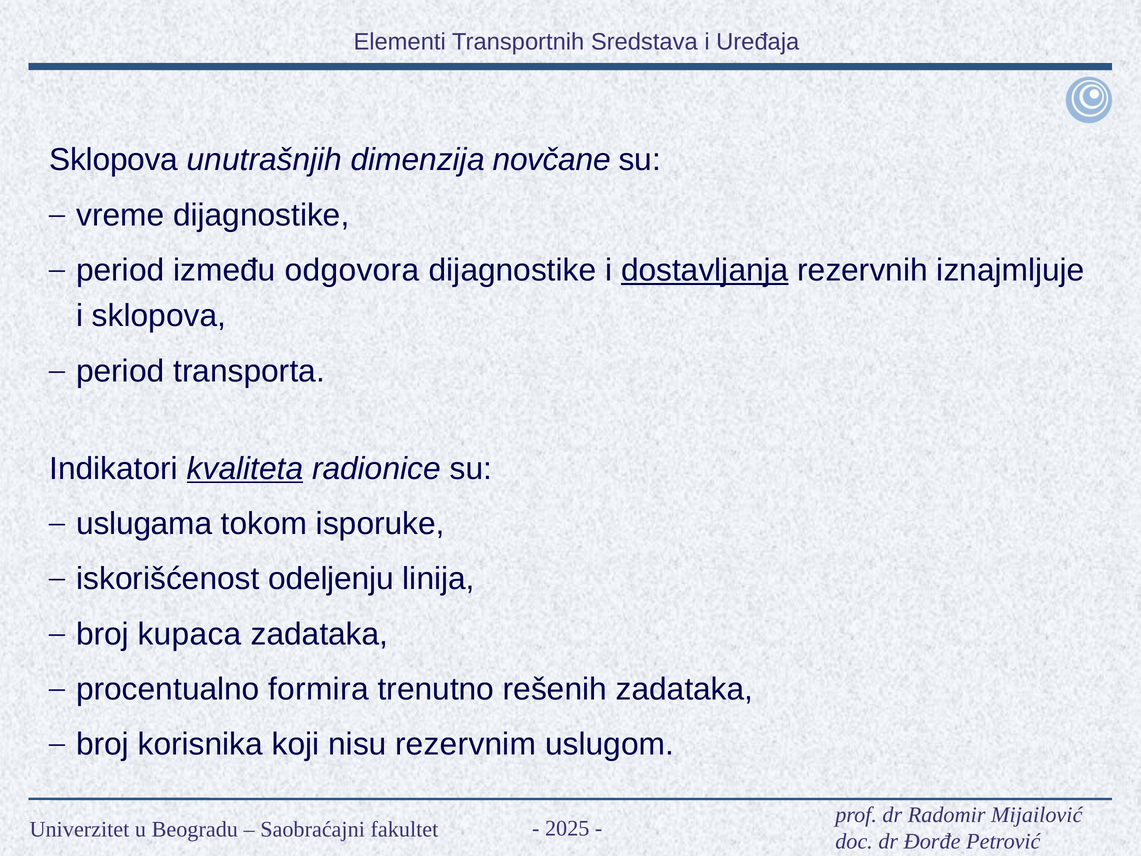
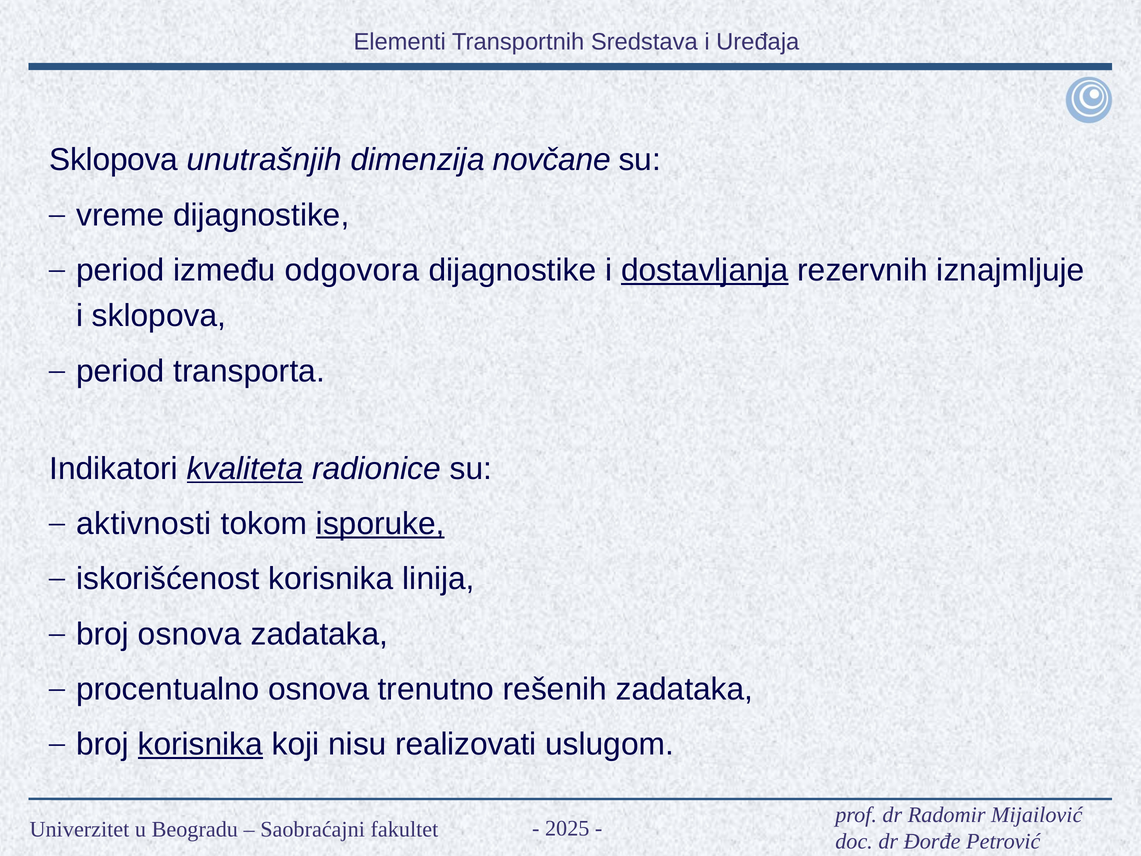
uslugama: uslugama -> aktivnosti
isporuke underline: none -> present
iskorišćenost odeljenju: odeljenju -> korisnika
broj kupaca: kupaca -> osnova
procentualno formira: formira -> osnova
korisnika at (200, 744) underline: none -> present
rezervnim: rezervnim -> realizovati
